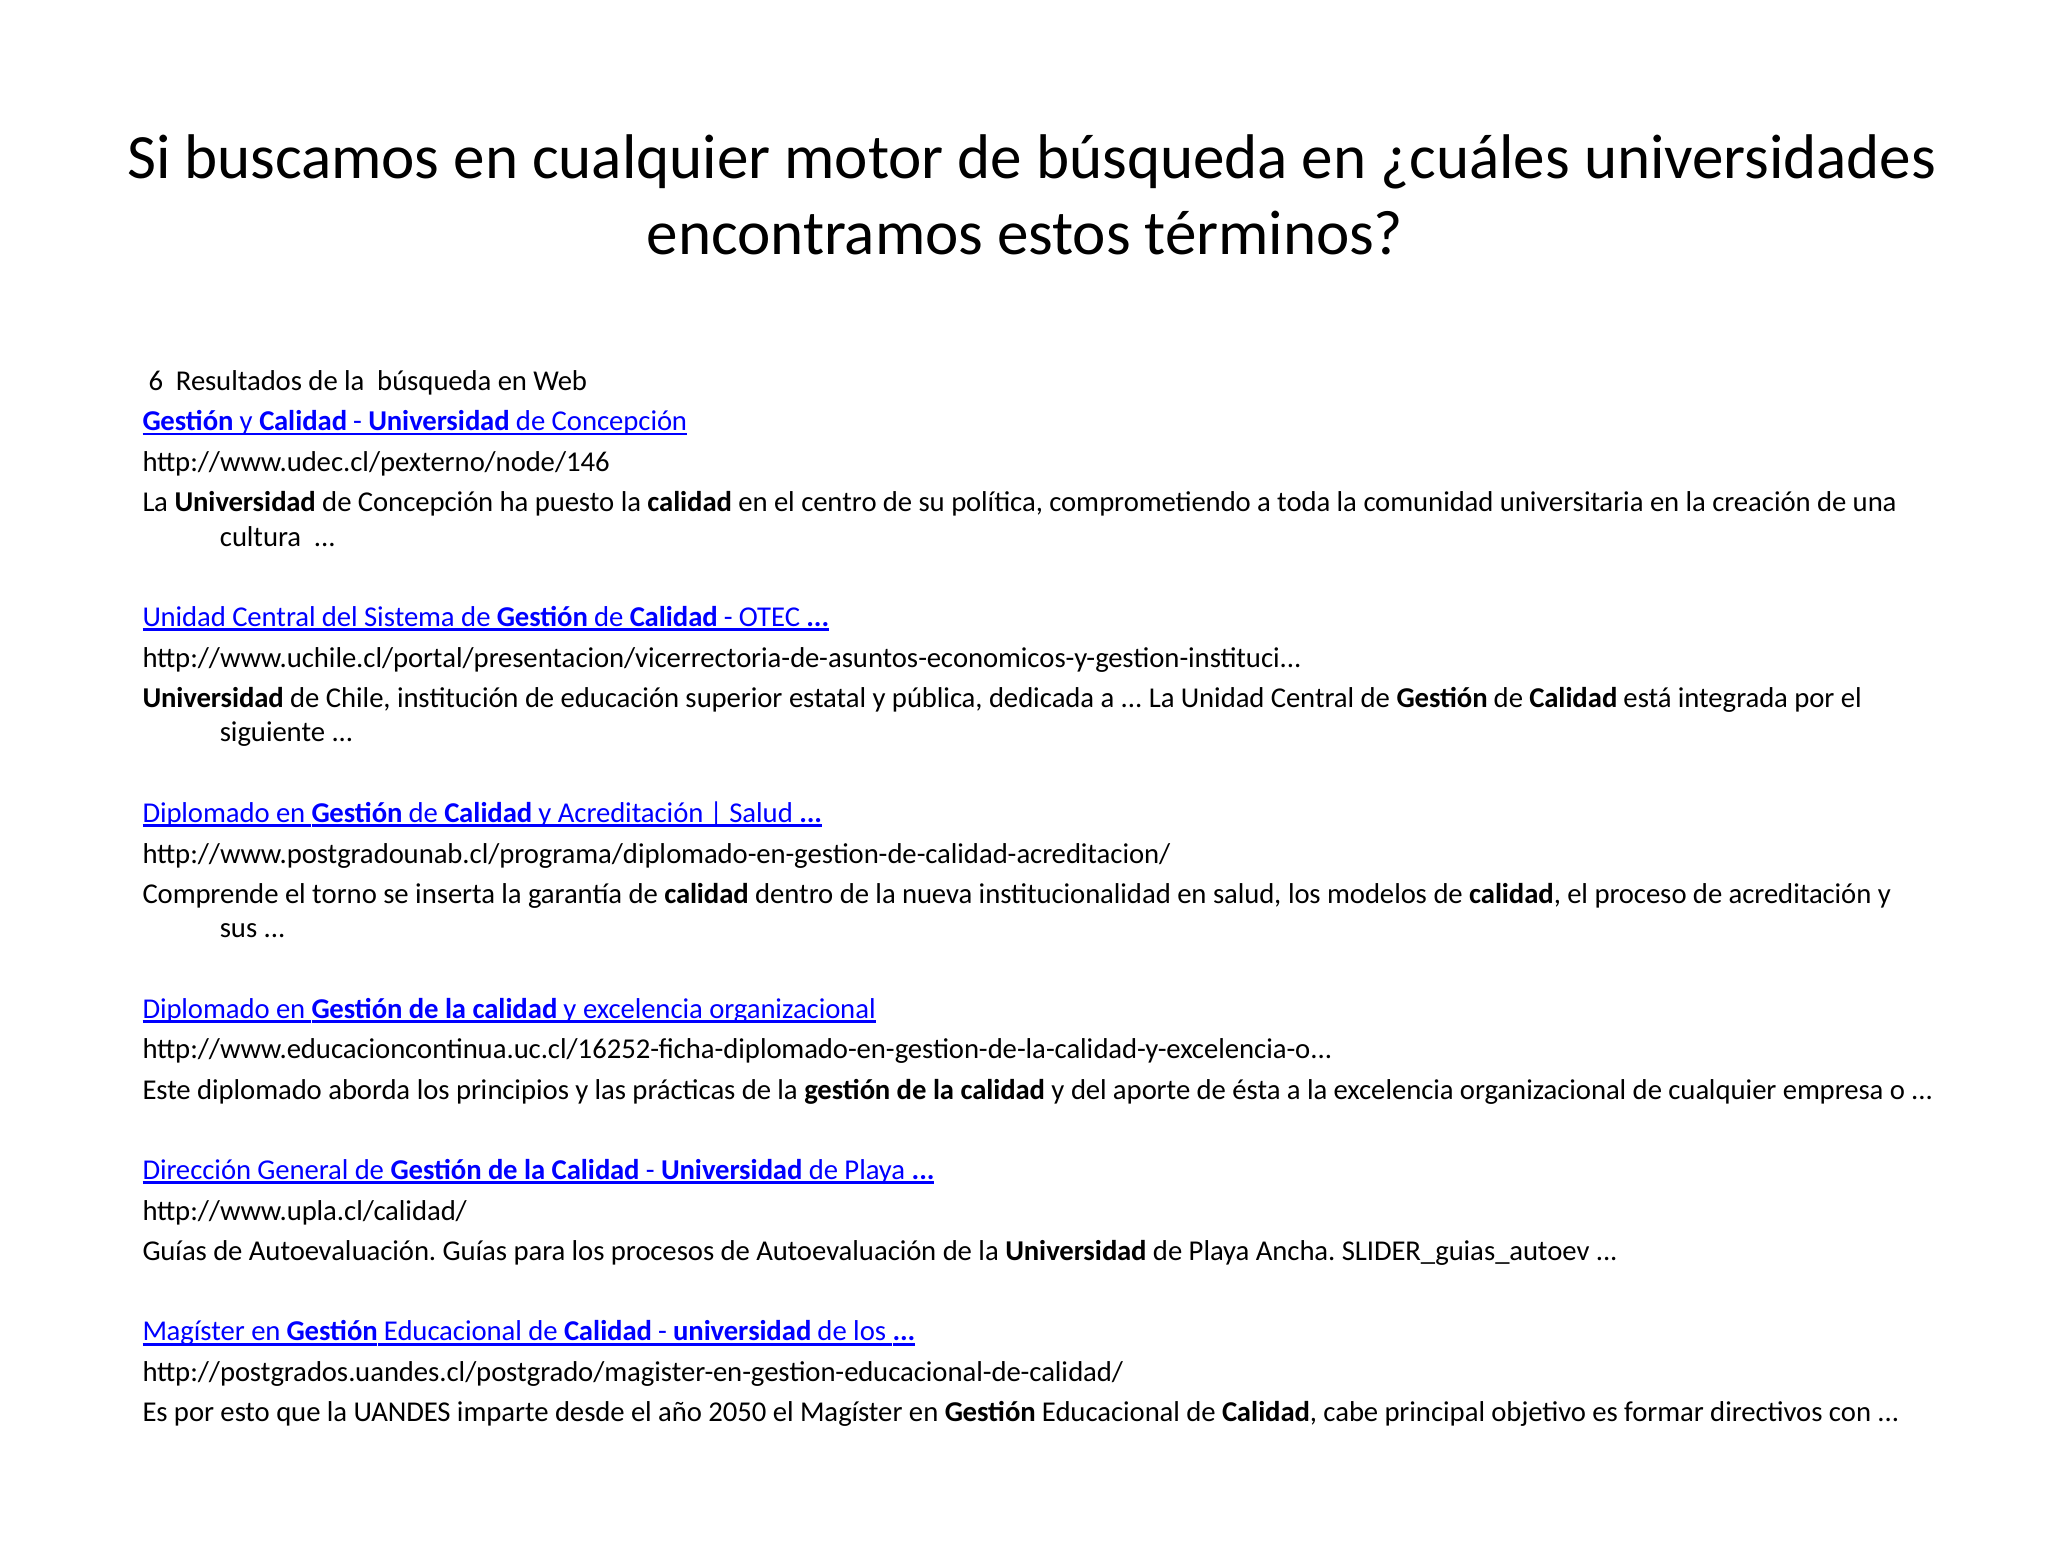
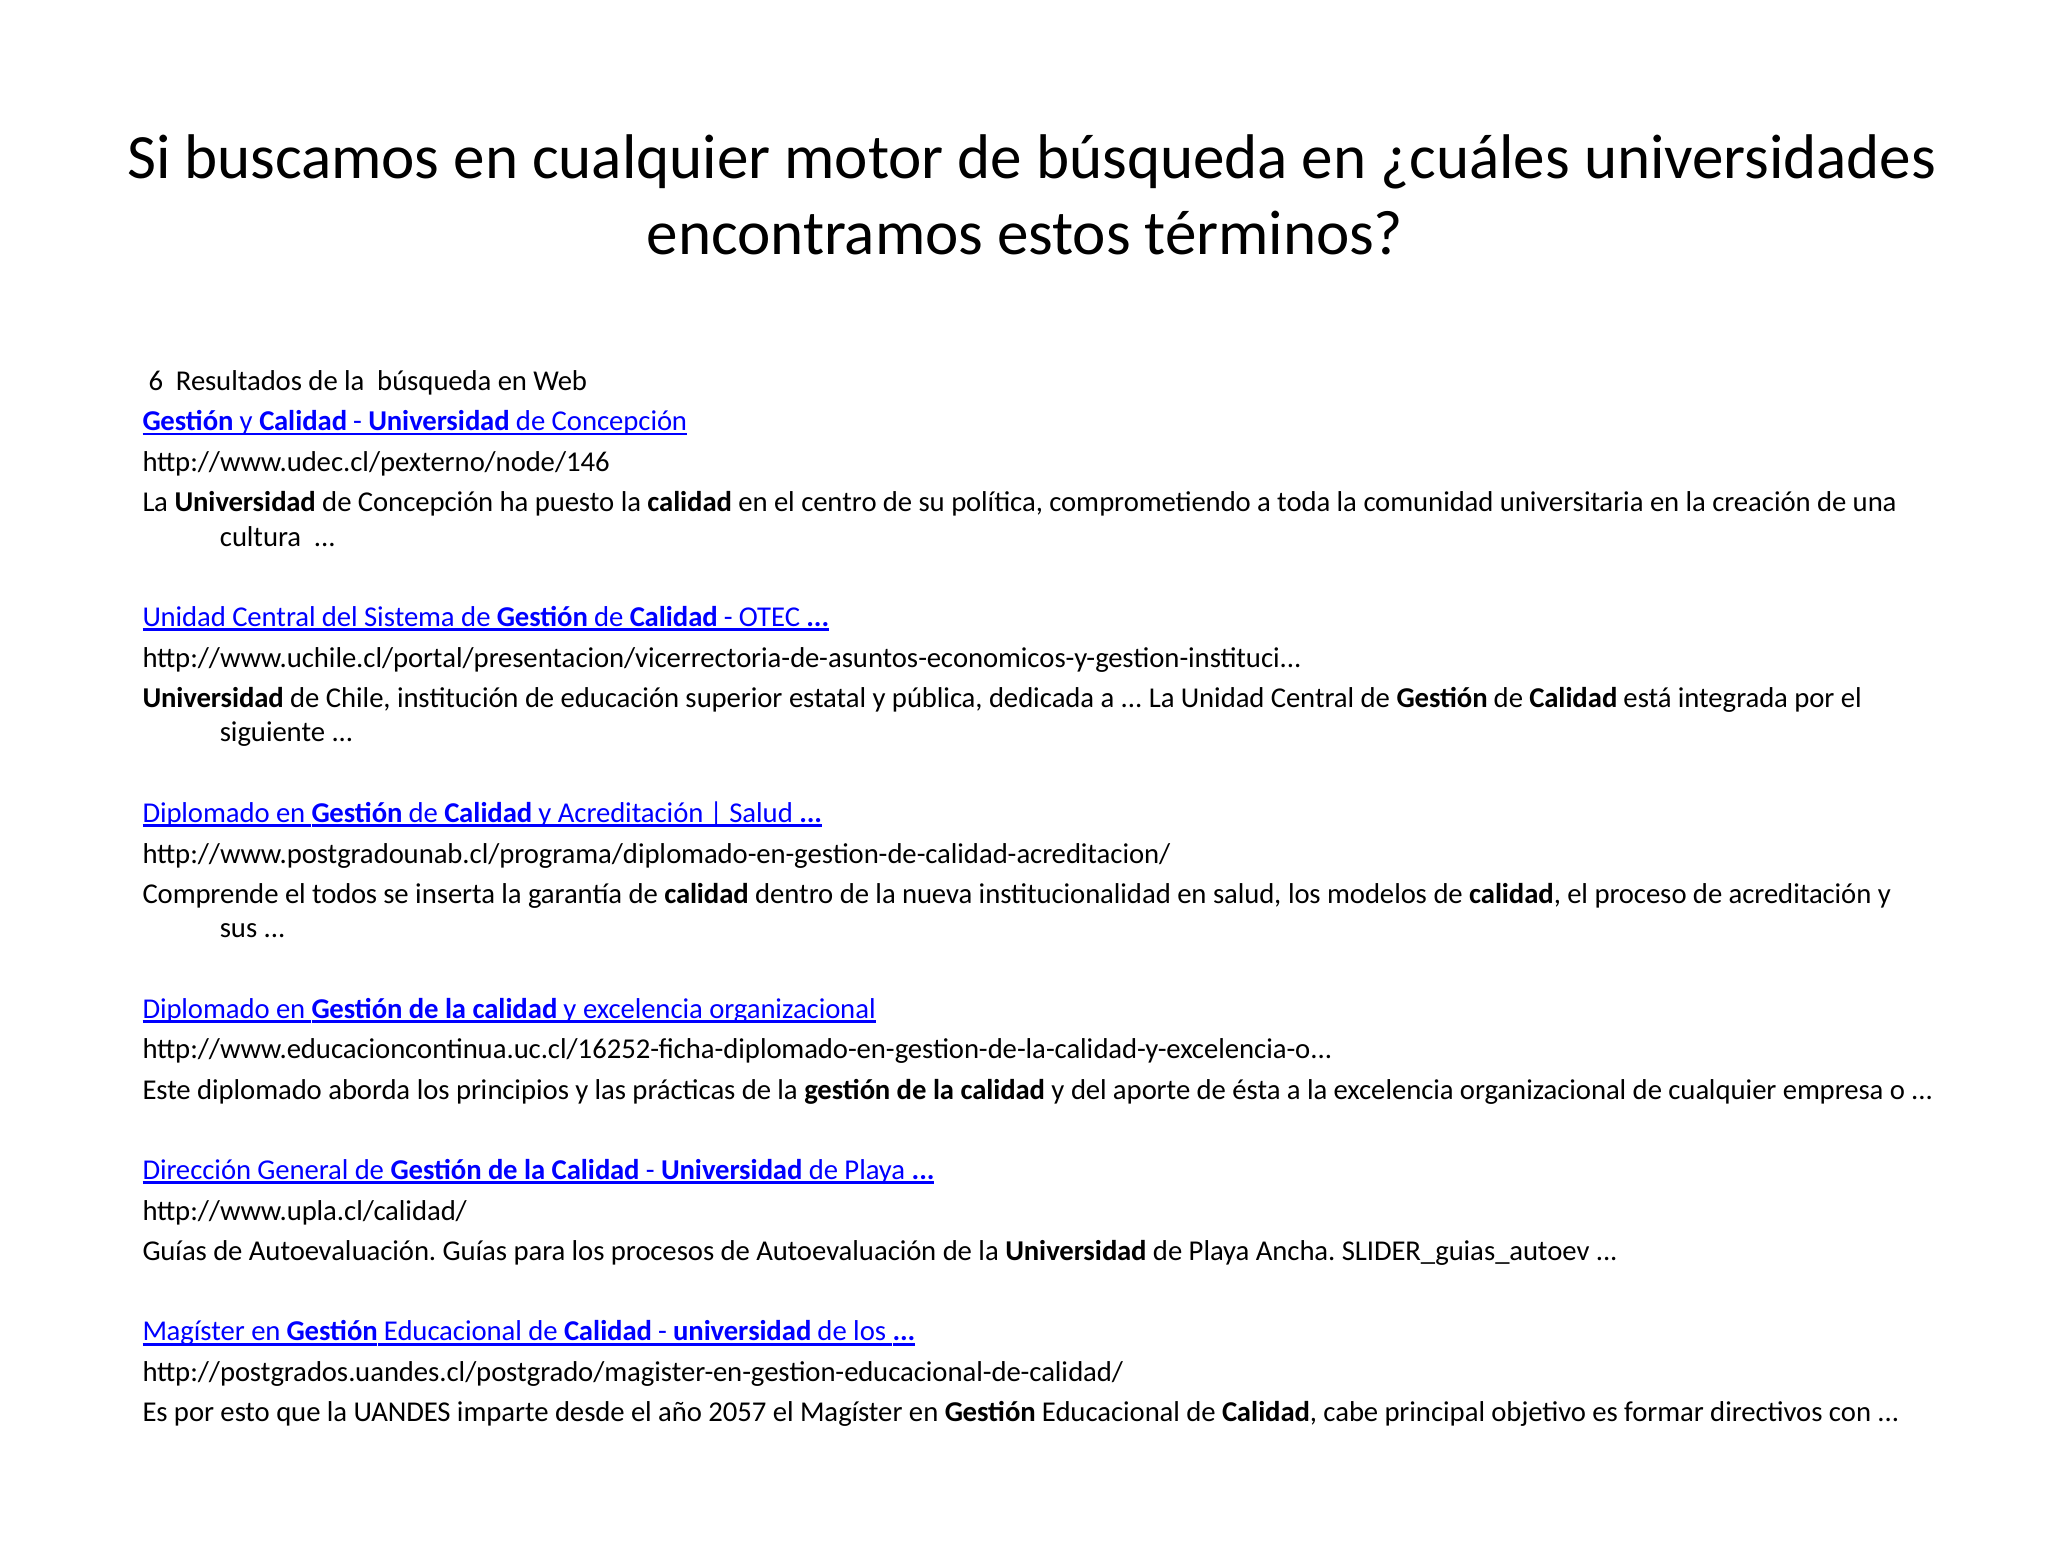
torno: torno -> todos
2050: 2050 -> 2057
